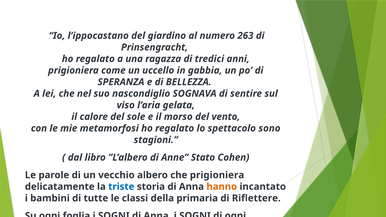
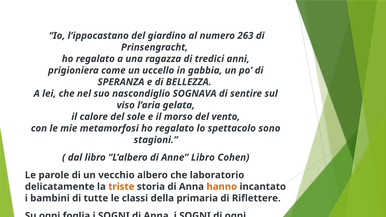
Anne Stato: Stato -> Libro
che prigioniera: prigioniera -> laboratorio
triste colour: blue -> orange
